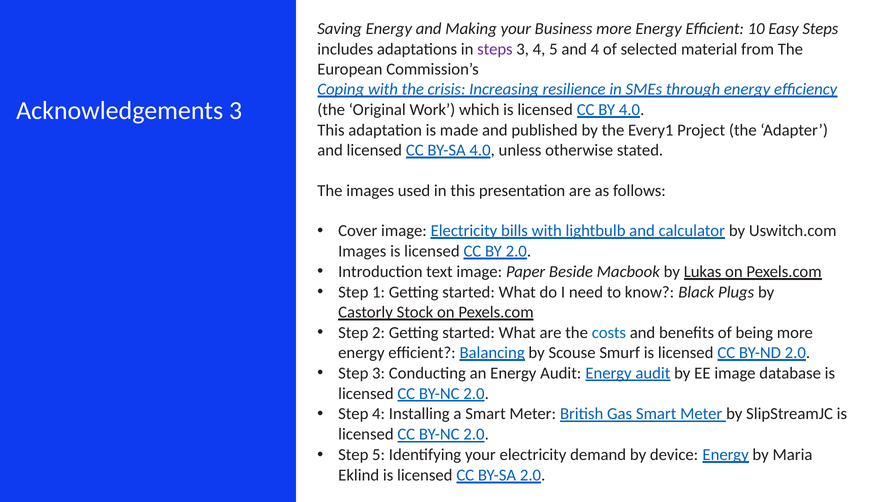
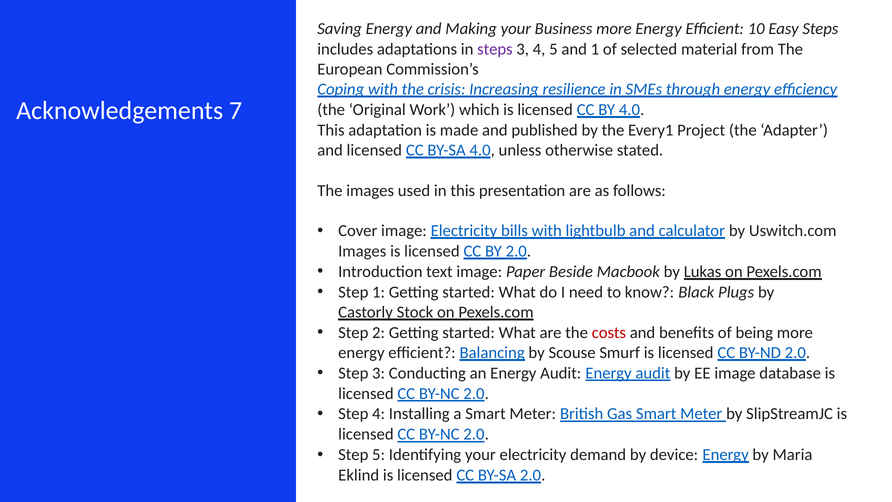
and 4: 4 -> 1
Acknowledgements 3: 3 -> 7
costs colour: blue -> red
